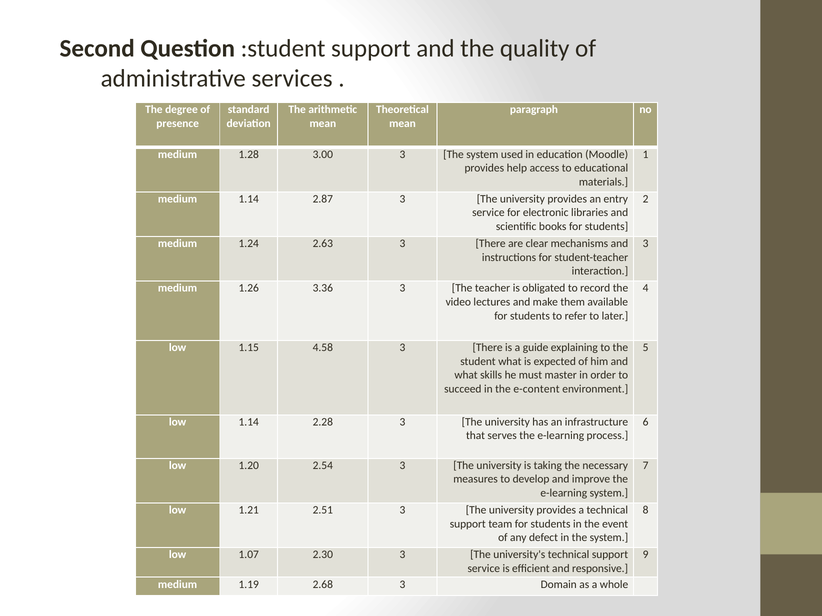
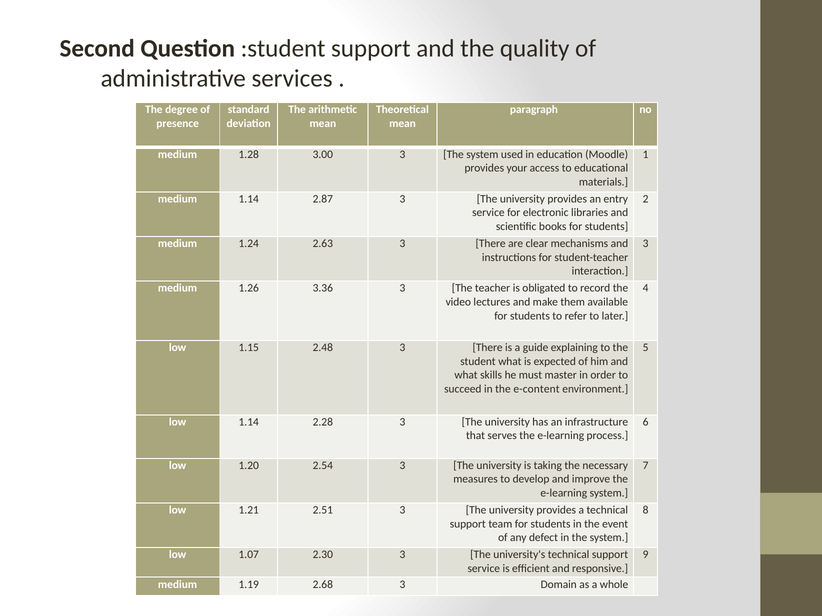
help: help -> your
4.58: 4.58 -> 2.48
